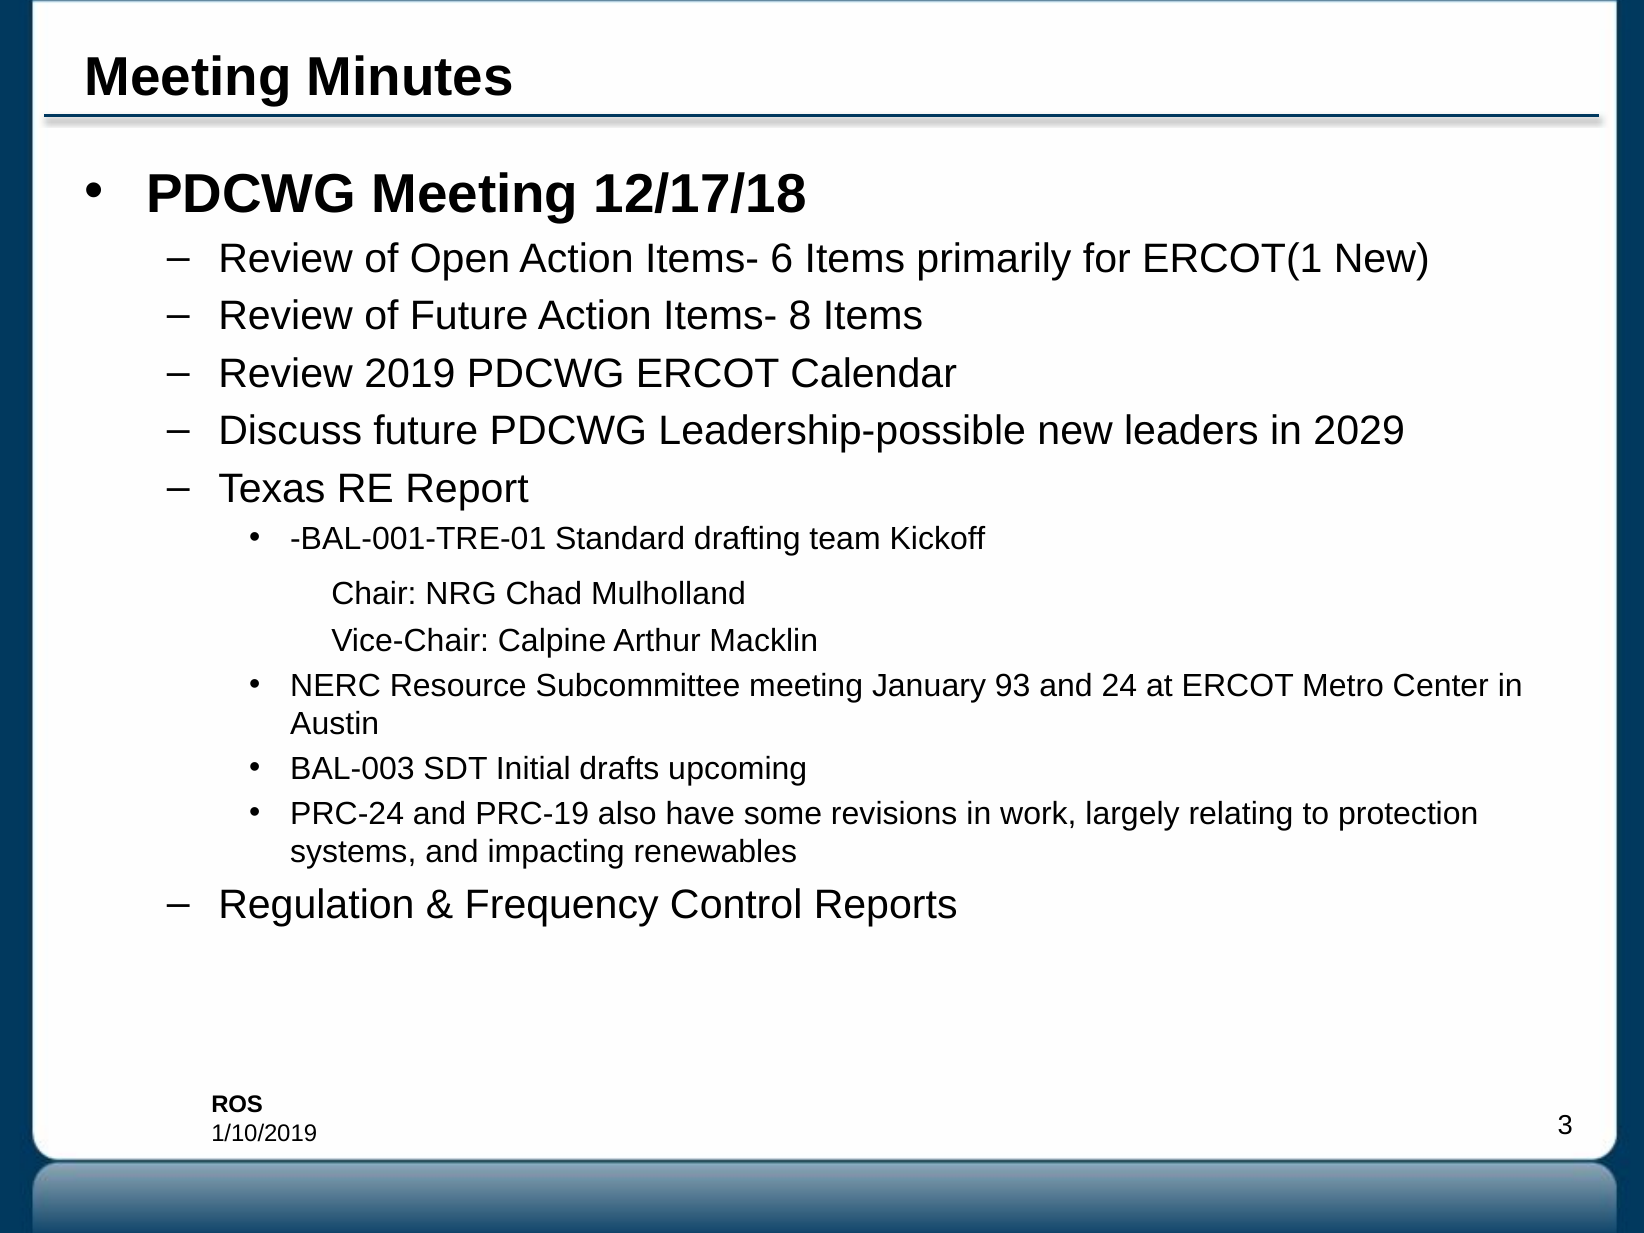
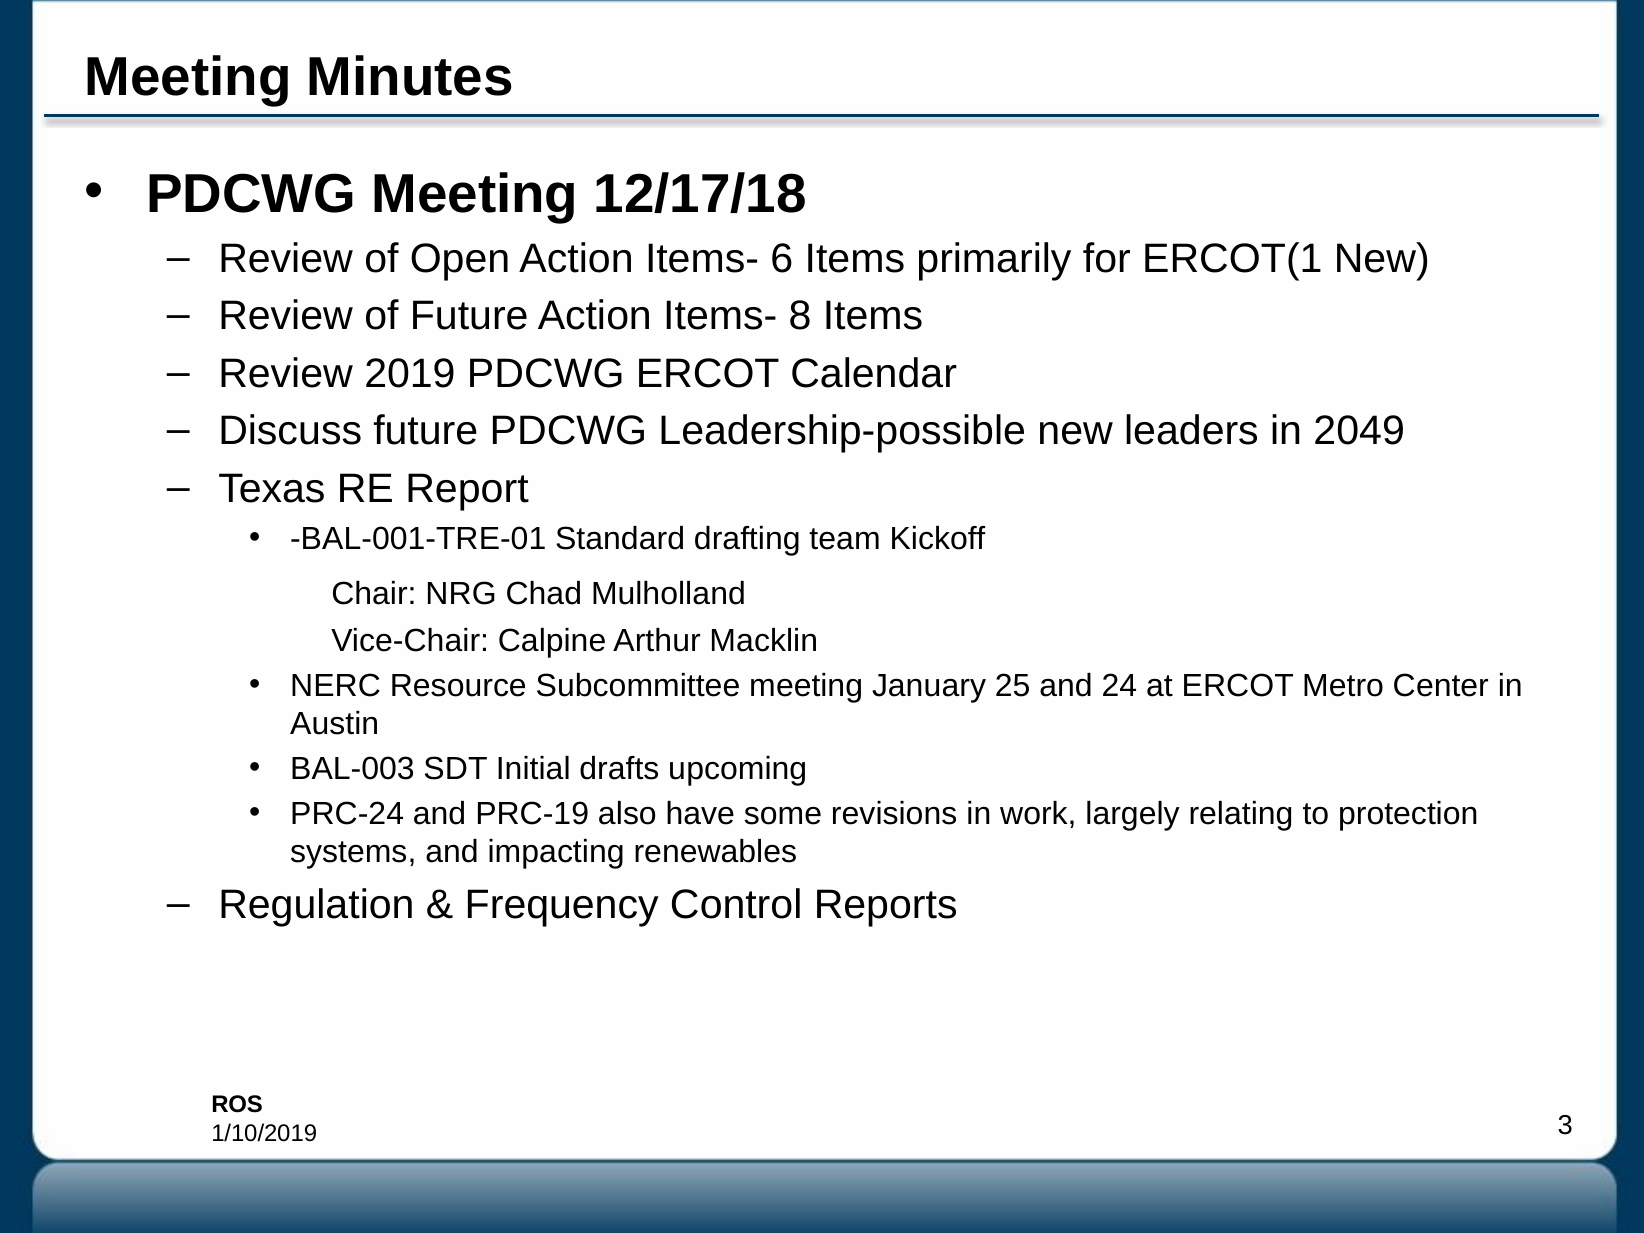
2029: 2029 -> 2049
93: 93 -> 25
